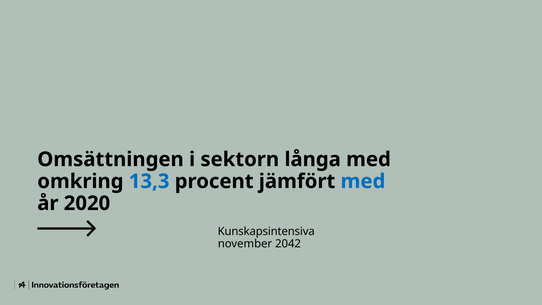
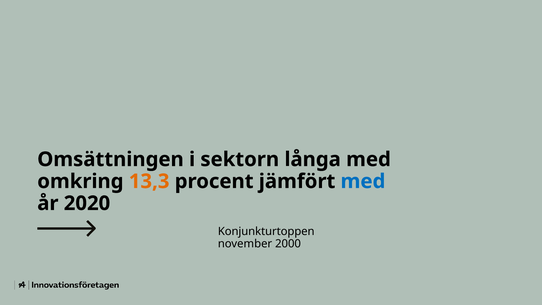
13,3 colour: blue -> orange
Kunskapsintensiva: Kunskapsintensiva -> Konjunkturtoppen
2042: 2042 -> 2000
